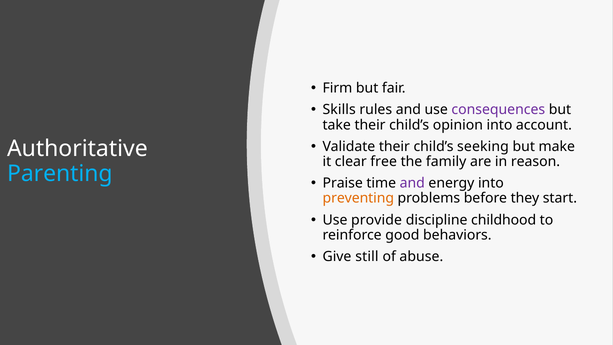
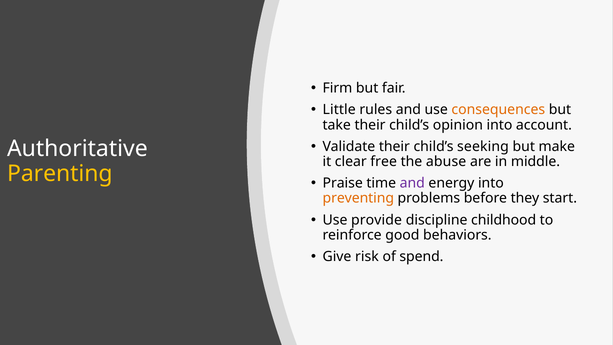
Skills: Skills -> Little
consequences colour: purple -> orange
family: family -> abuse
reason: reason -> middle
Parenting colour: light blue -> yellow
still: still -> risk
abuse: abuse -> spend
